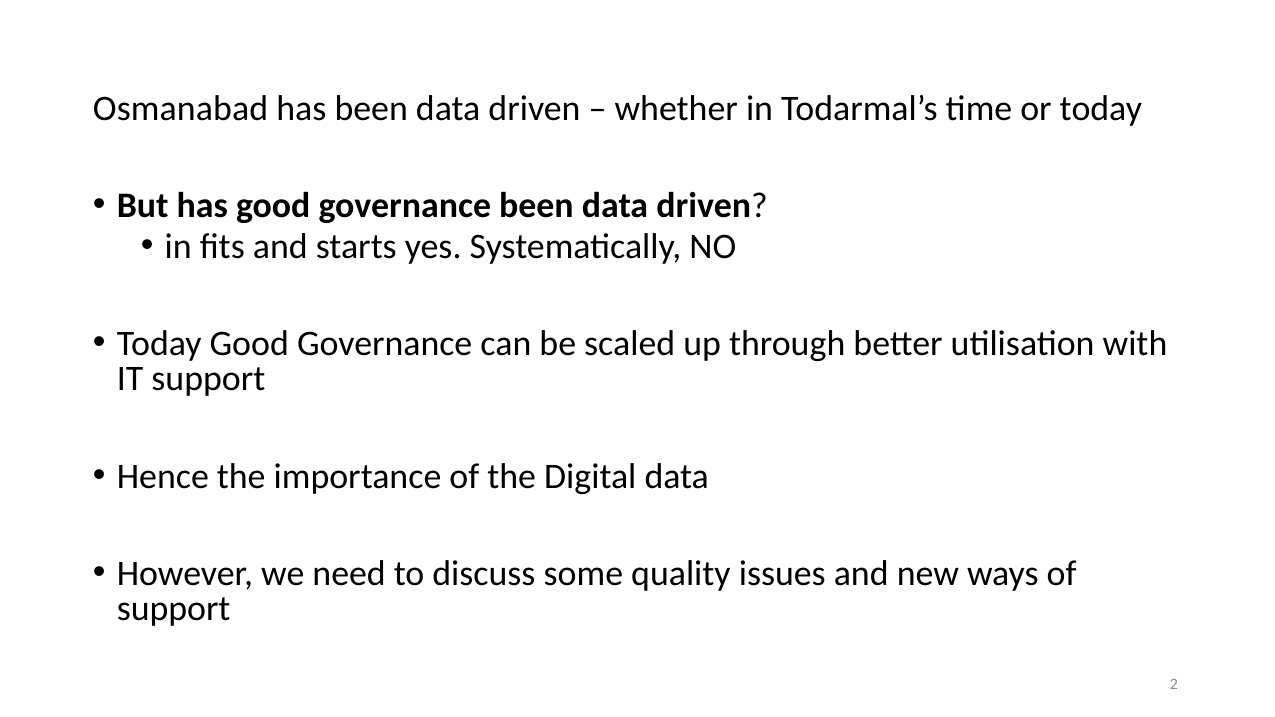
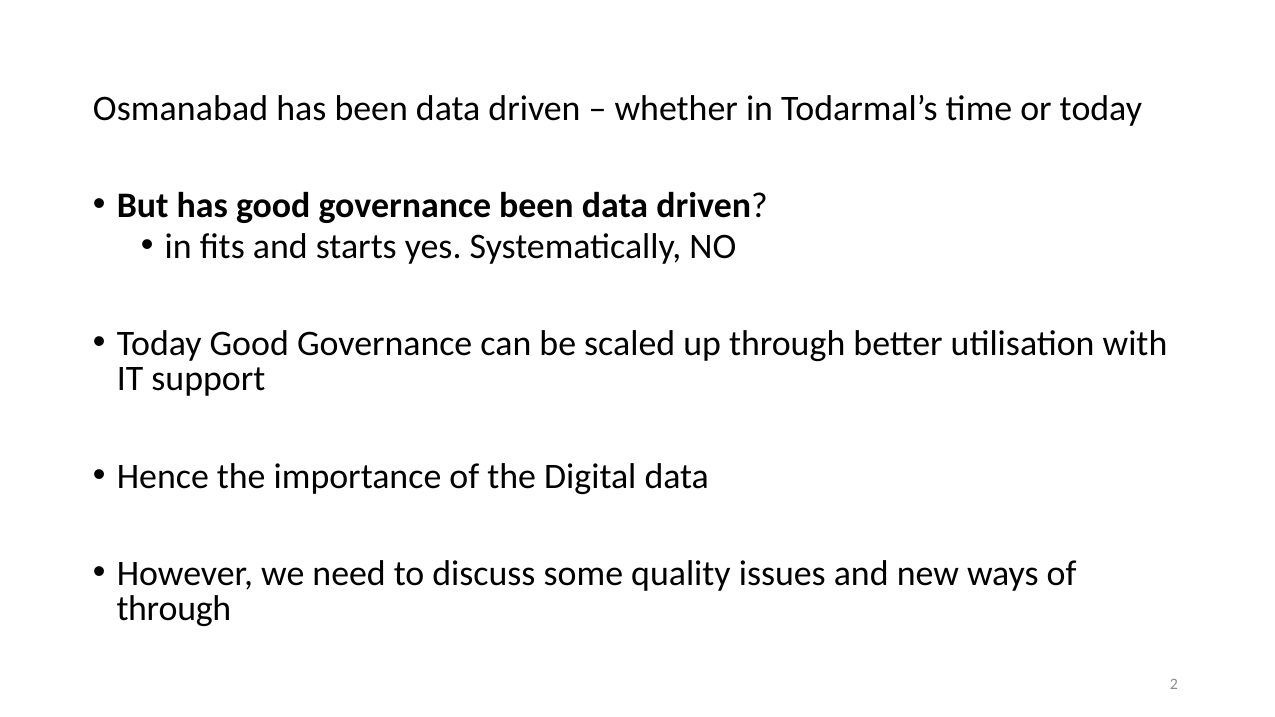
support at (174, 609): support -> through
